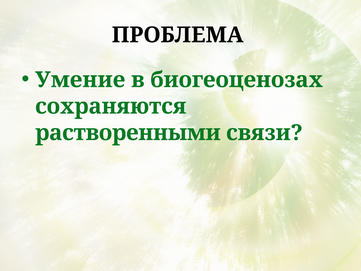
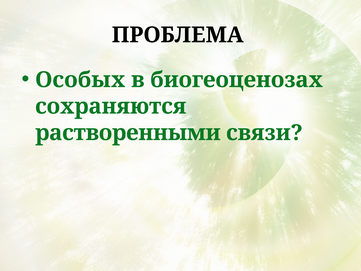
Умение: Умение -> Особых
